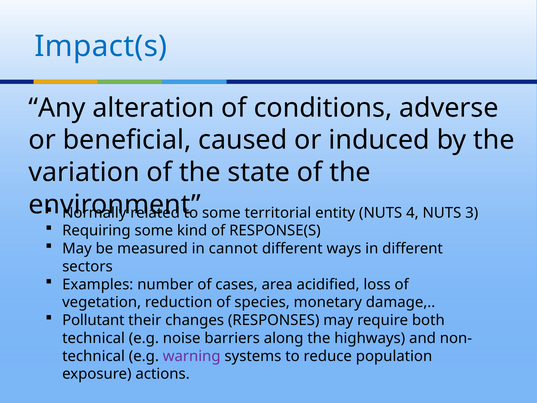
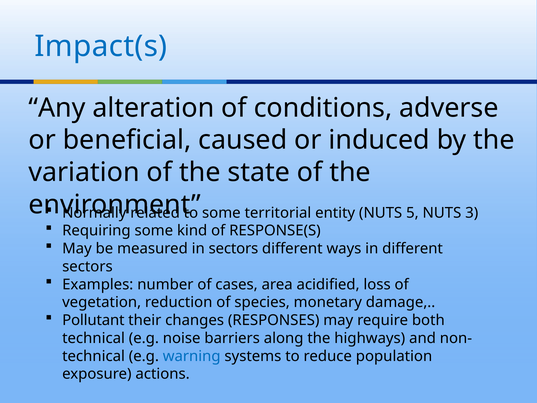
4: 4 -> 5
in cannot: cannot -> sectors
warning colour: purple -> blue
